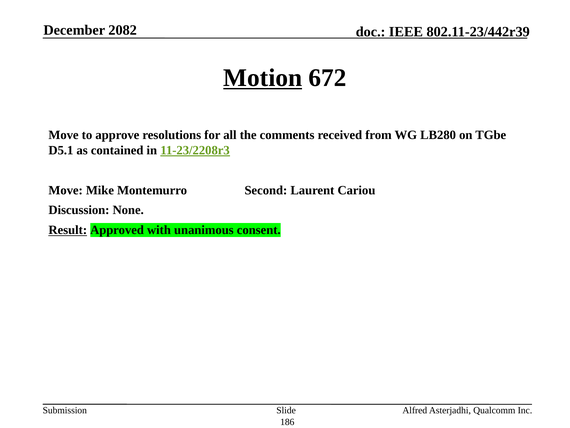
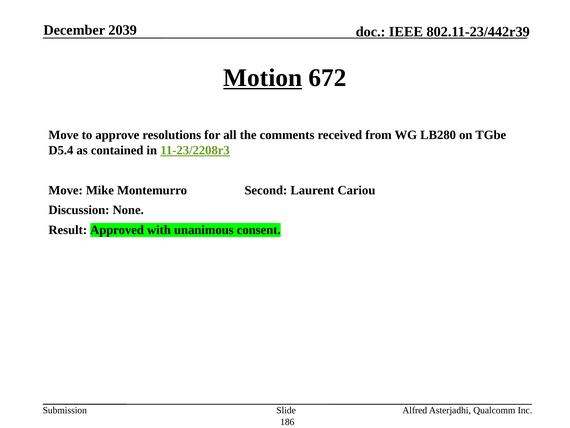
2082: 2082 -> 2039
D5.1: D5.1 -> D5.4
Result underline: present -> none
